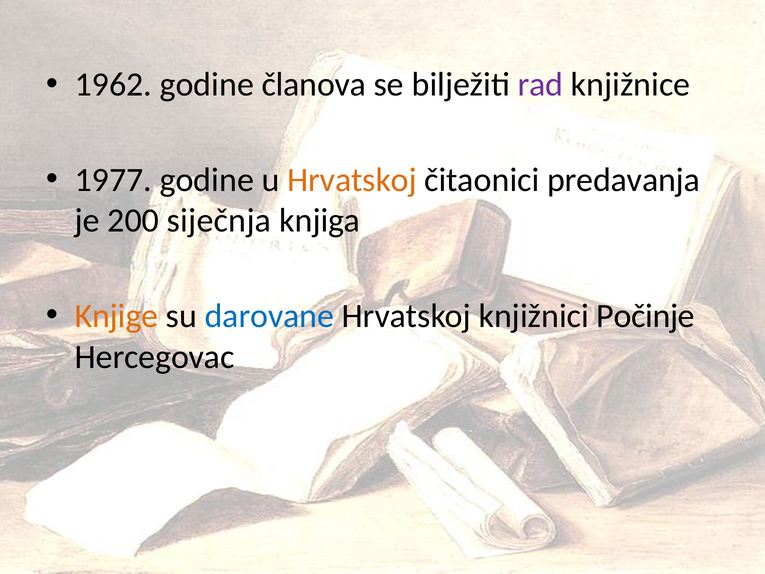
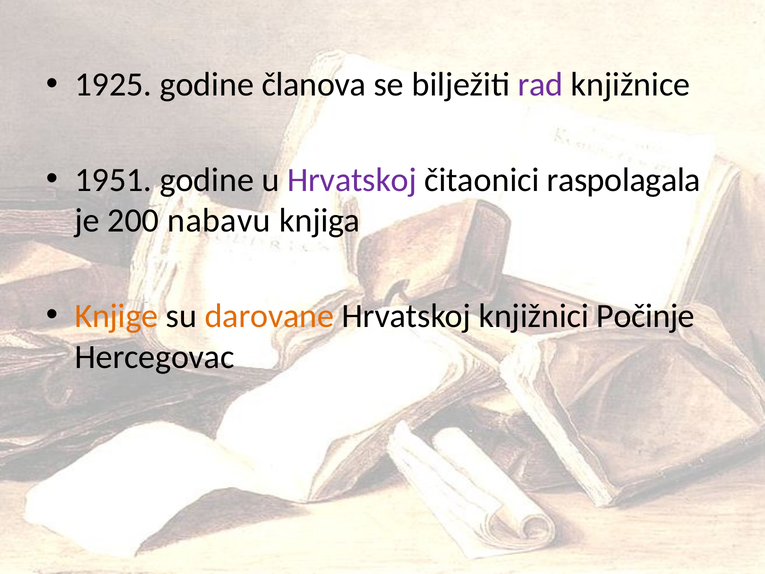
1962: 1962 -> 1925
1977: 1977 -> 1951
Hrvatskoj at (352, 180) colour: orange -> purple
predavanja: predavanja -> raspolagala
siječnja: siječnja -> nabavu
darovane colour: blue -> orange
